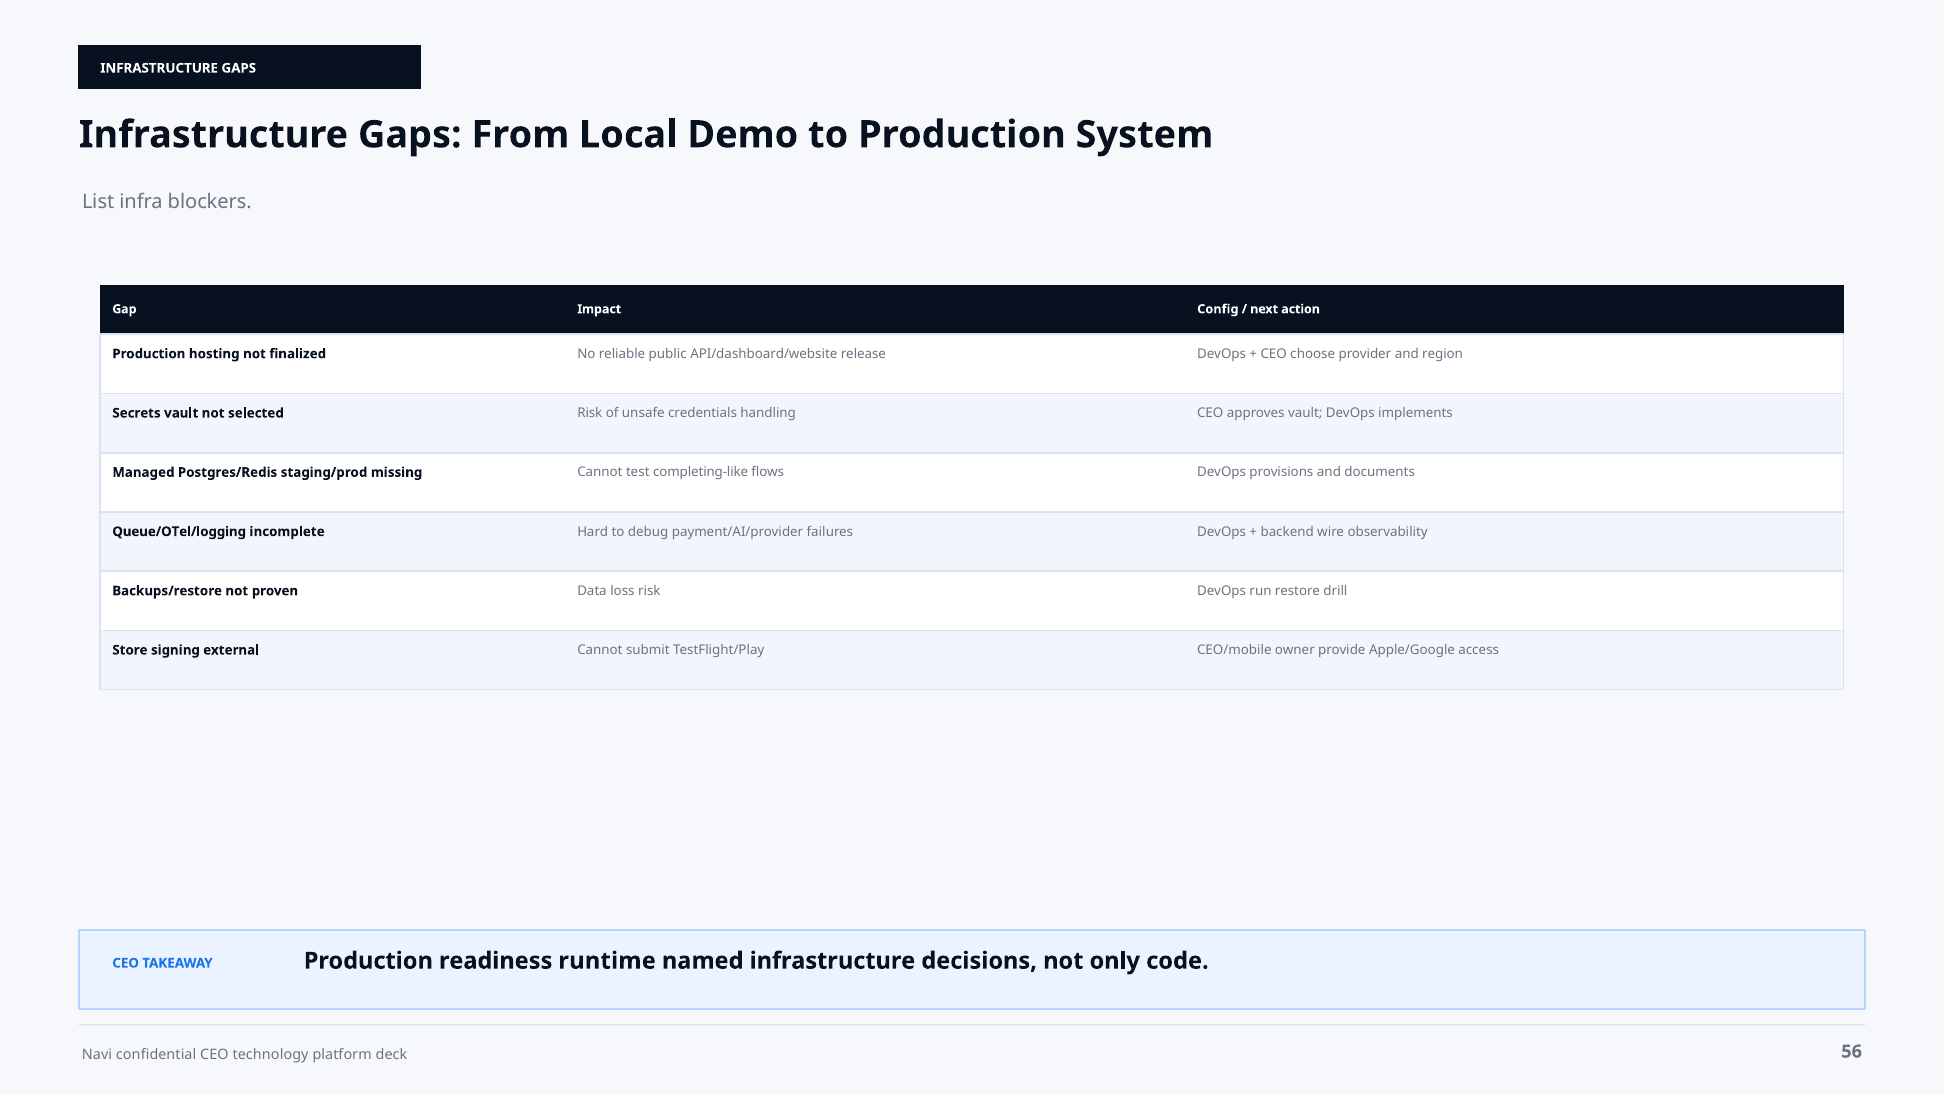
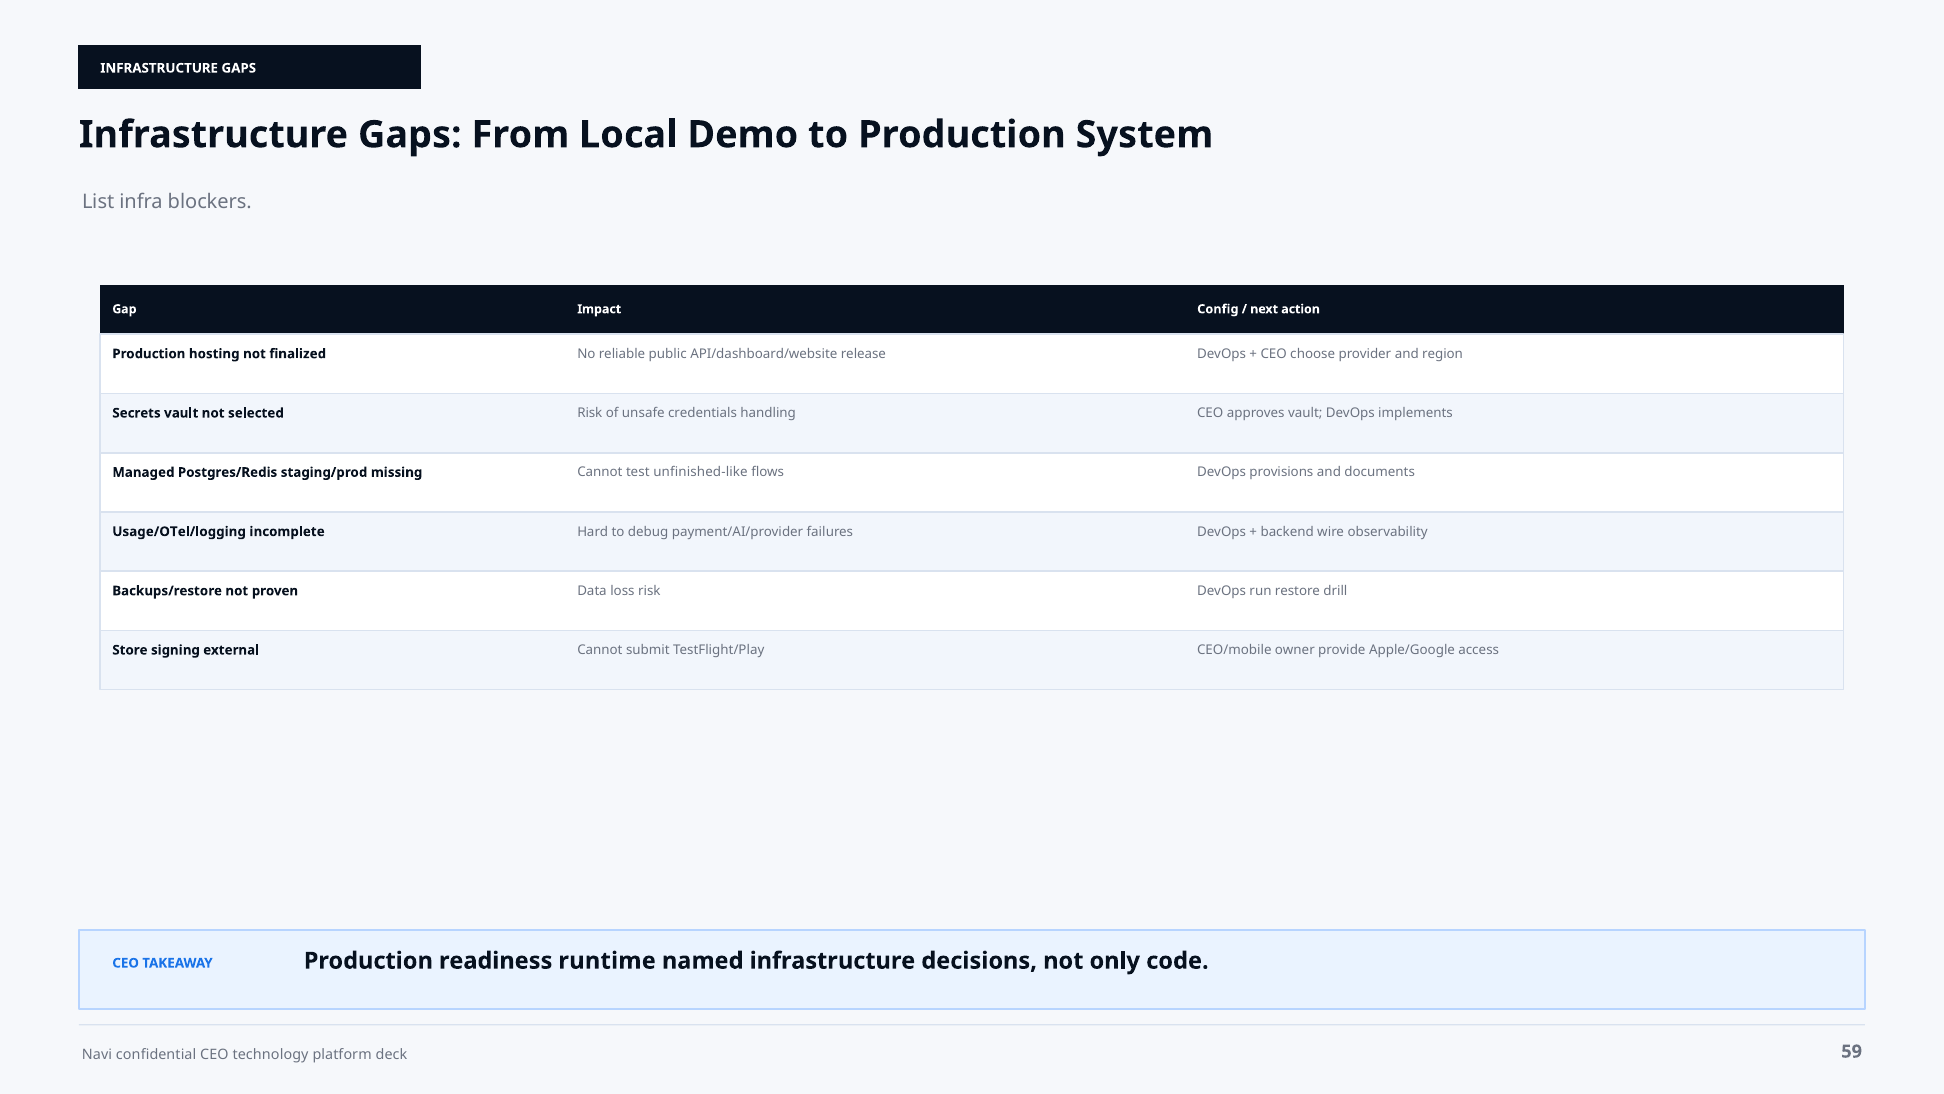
completing-like: completing-like -> unfinished-like
Queue/OTel/logging: Queue/OTel/logging -> Usage/OTel/logging
56: 56 -> 59
